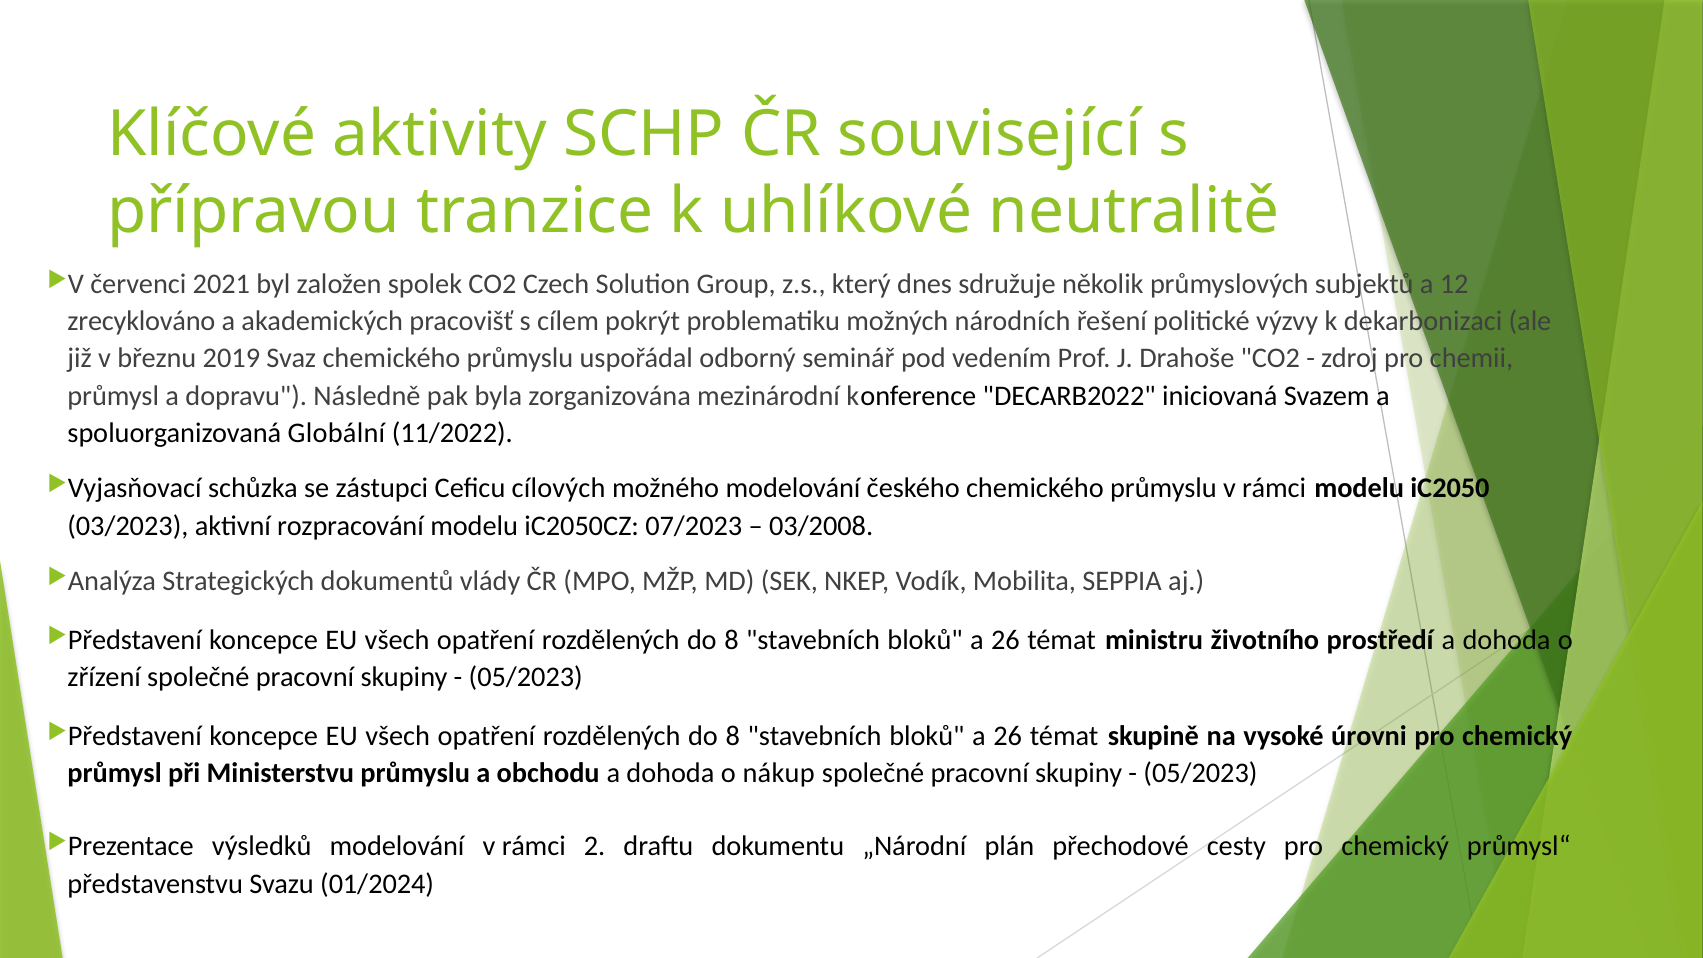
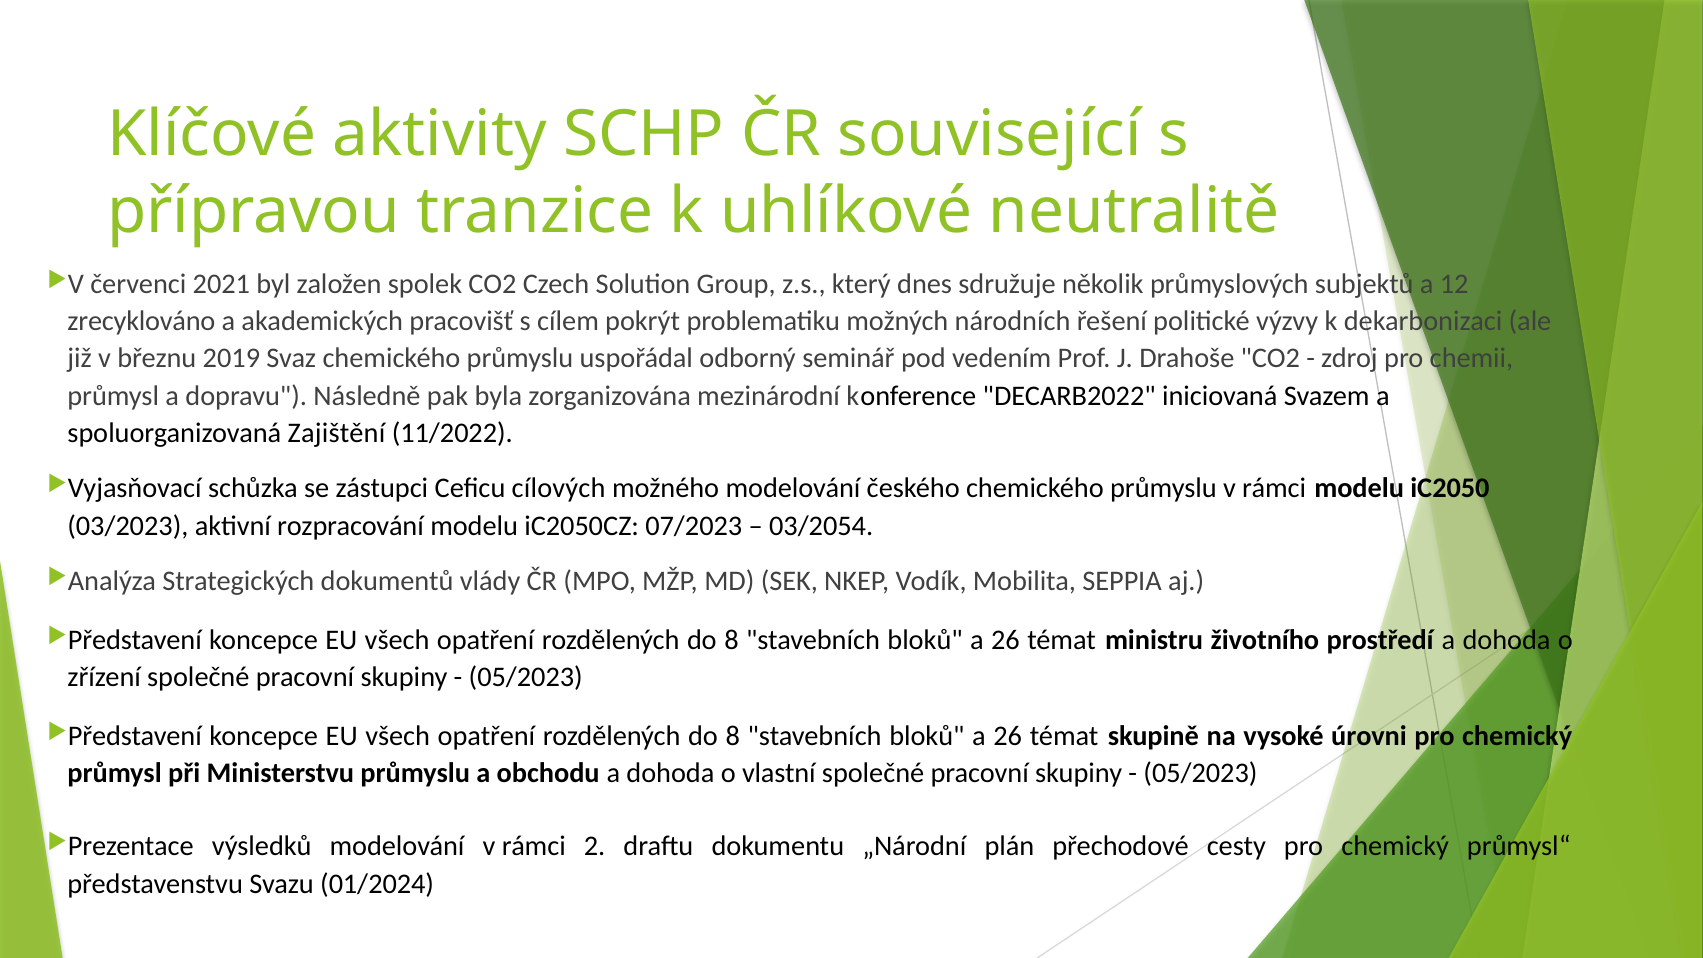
Globální: Globální -> Zajištění
03/2008: 03/2008 -> 03/2054
nákup: nákup -> vlastní
